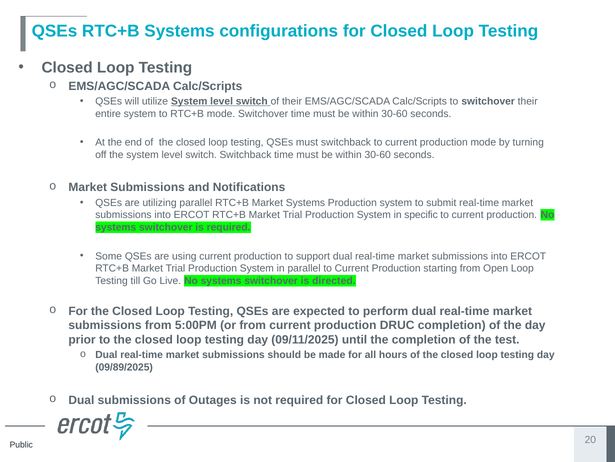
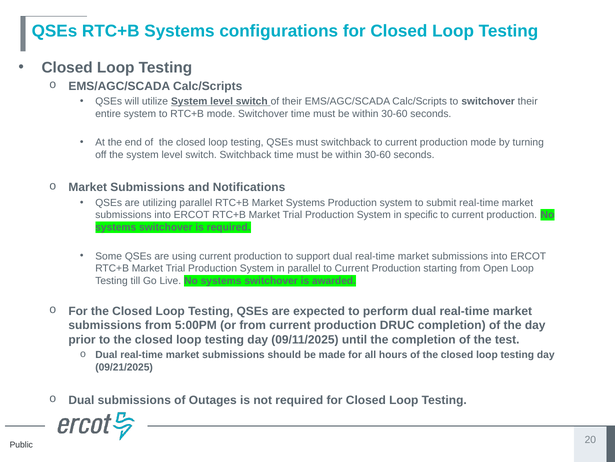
directed: directed -> awarded
09/89/2025: 09/89/2025 -> 09/21/2025
